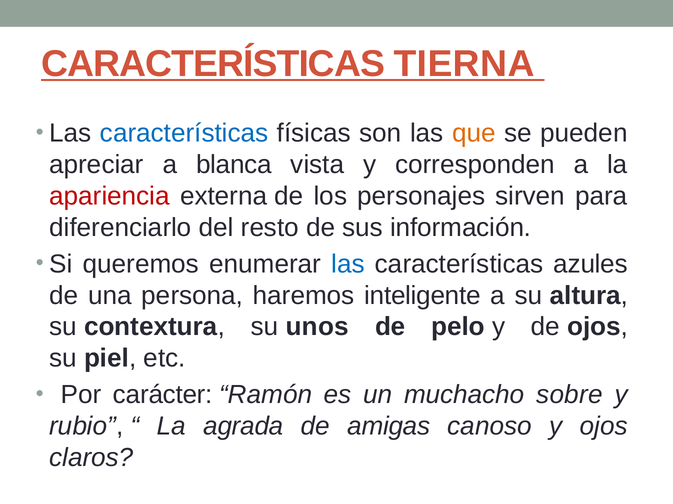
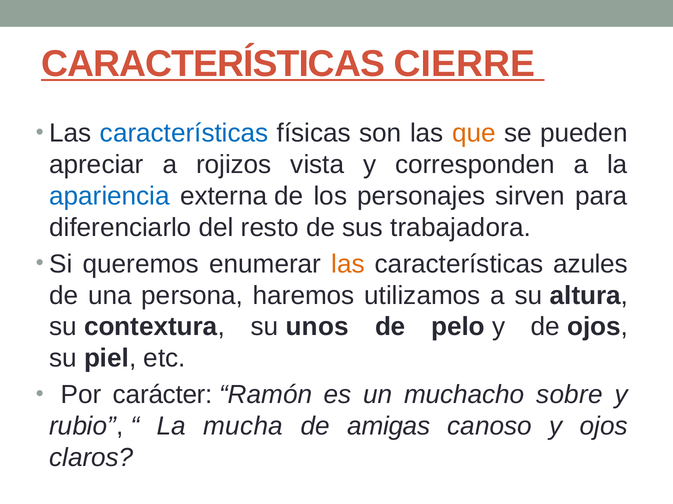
TIERNA: TIERNA -> CIERRE
blanca: blanca -> rojizos
apariencia colour: red -> blue
información: información -> trabajadora
las at (348, 264) colour: blue -> orange
inteligente: inteligente -> utilizamos
agrada: agrada -> mucha
